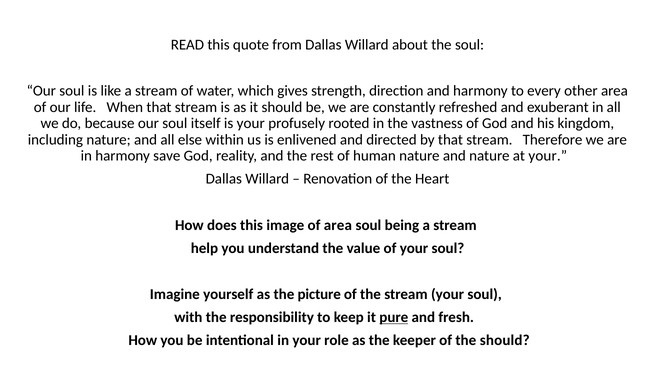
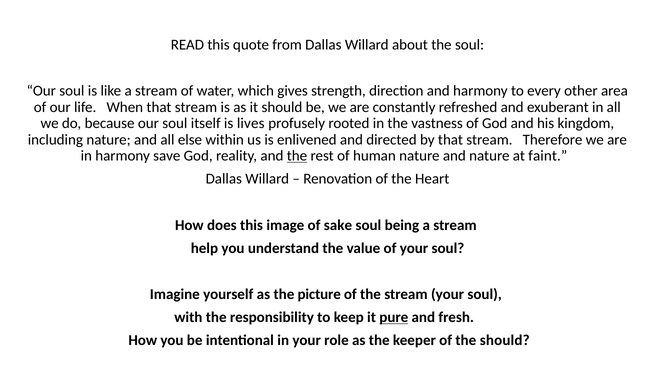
is your: your -> lives
the at (297, 156) underline: none -> present
at your: your -> faint
of area: area -> sake
